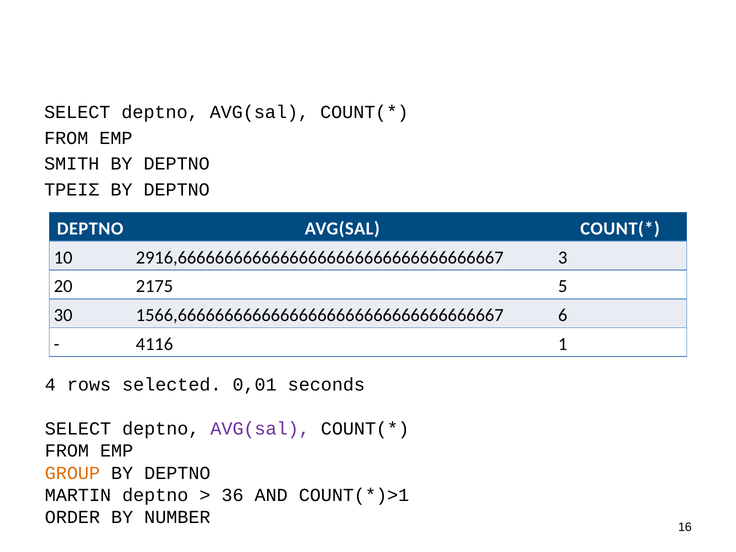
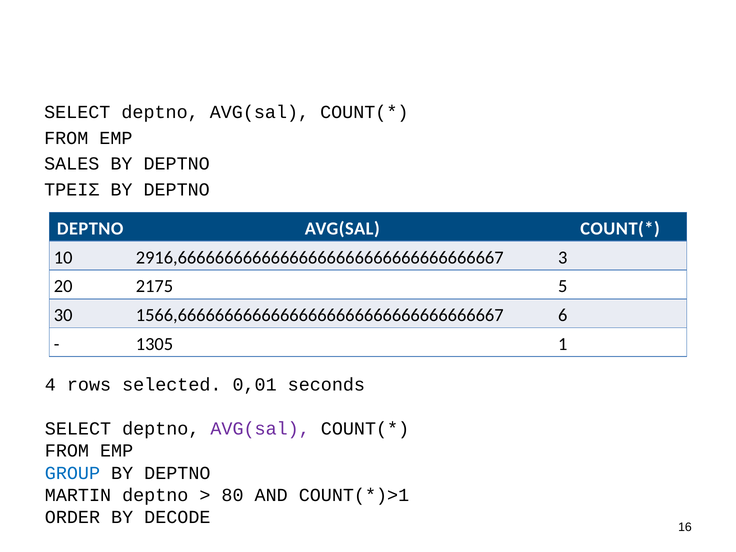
SMITH: SMITH -> SALES
4116: 4116 -> 1305
GROUP colour: orange -> blue
36: 36 -> 80
NUMBER: NUMBER -> DECODE
